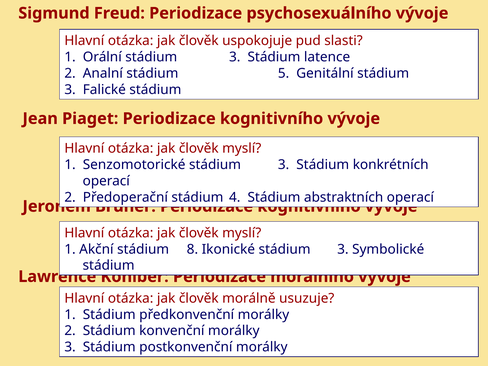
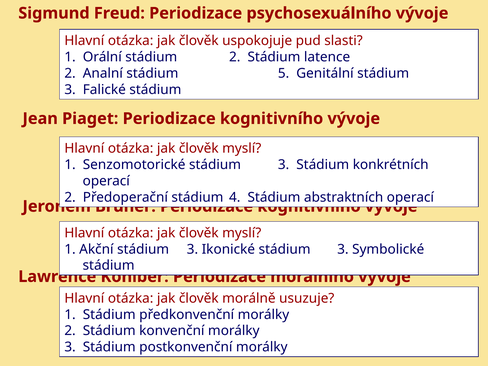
Orální stádium 3: 3 -> 2
Akční stádium 8: 8 -> 3
